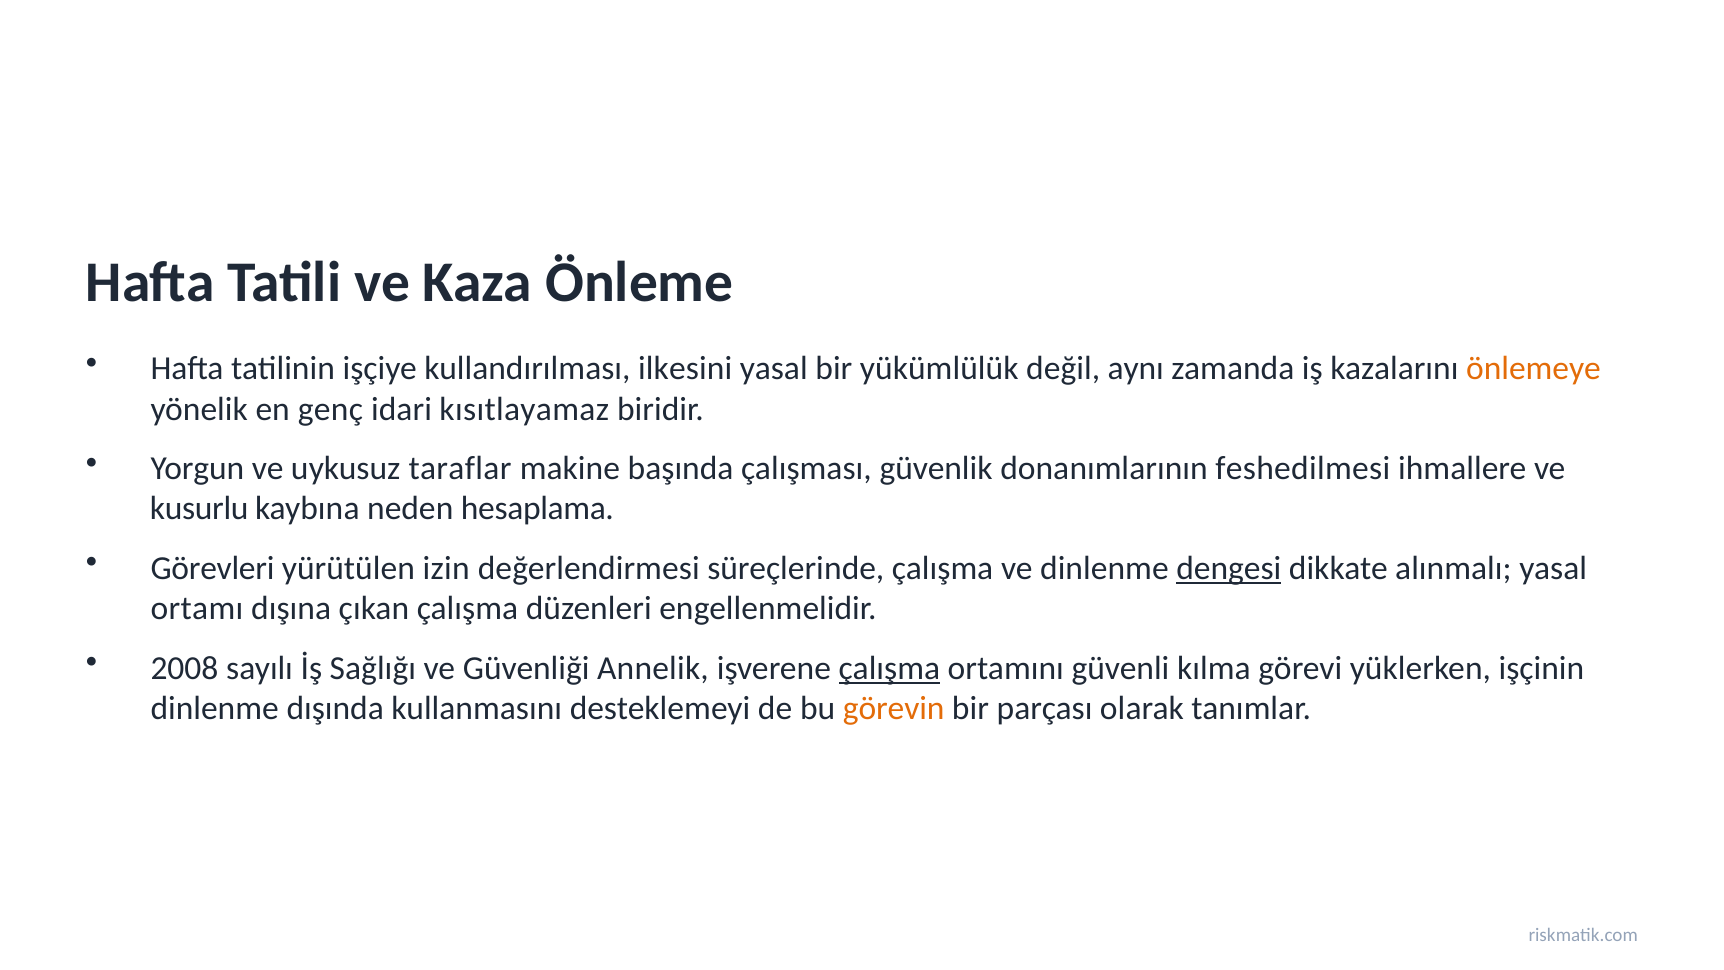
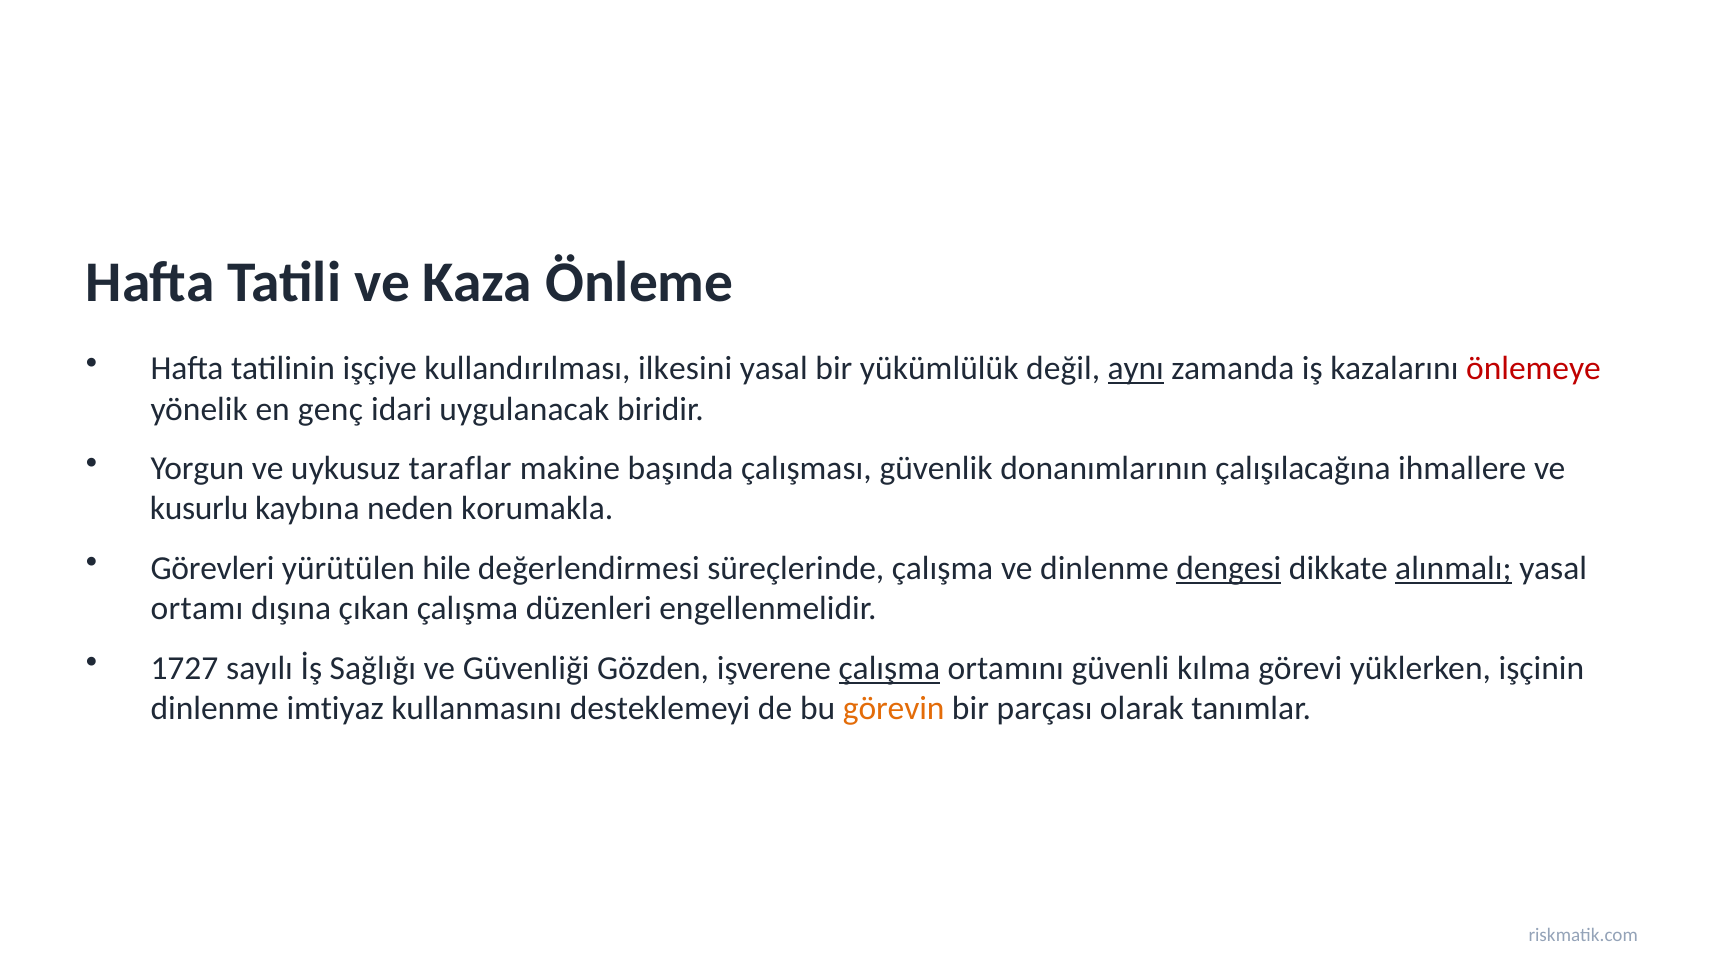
aynı underline: none -> present
önlemeye colour: orange -> red
kısıtlayamaz: kısıtlayamaz -> uygulanacak
feshedilmesi: feshedilmesi -> çalışılacağına
hesaplama: hesaplama -> korumakla
izin: izin -> hile
alınmalı underline: none -> present
2008: 2008 -> 1727
Annelik: Annelik -> Gözden
dışında: dışında -> imtiyaz
